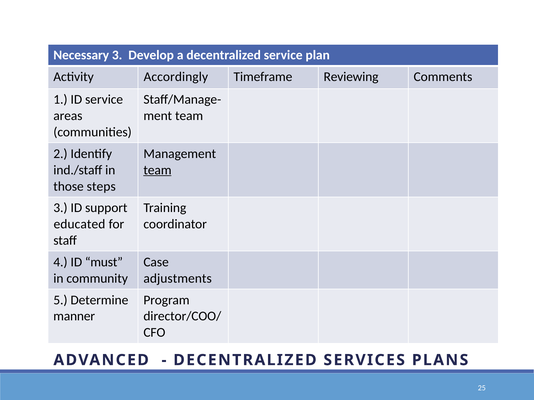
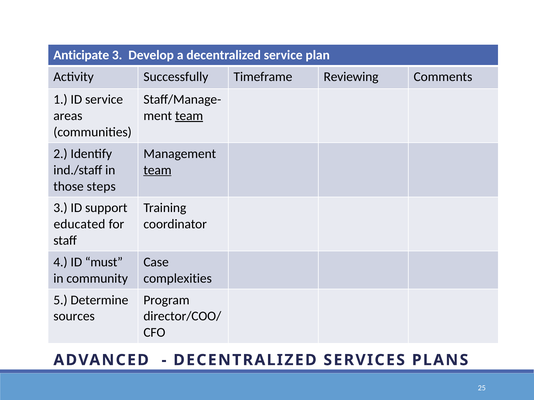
Necessary: Necessary -> Anticipate
Accordingly: Accordingly -> Successfully
team at (189, 116) underline: none -> present
adjustments: adjustments -> complexities
manner: manner -> sources
